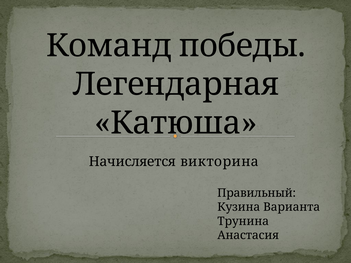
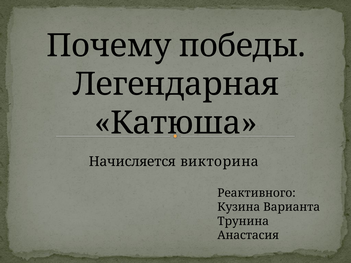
Команд: Команд -> Почему
Правильный: Правильный -> Реактивного
